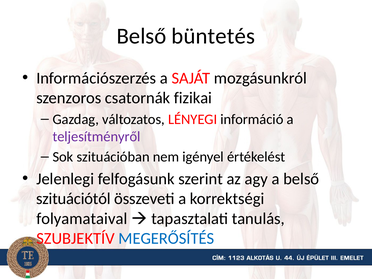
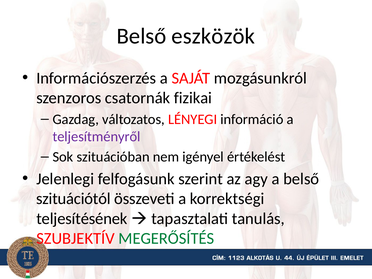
büntetés: büntetés -> eszközök
folyamataival: folyamataival -> teljesítésének
MEGERŐSÍTÉS colour: blue -> green
